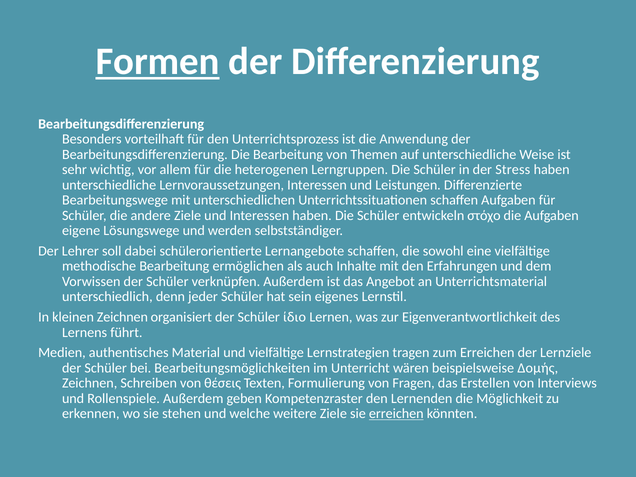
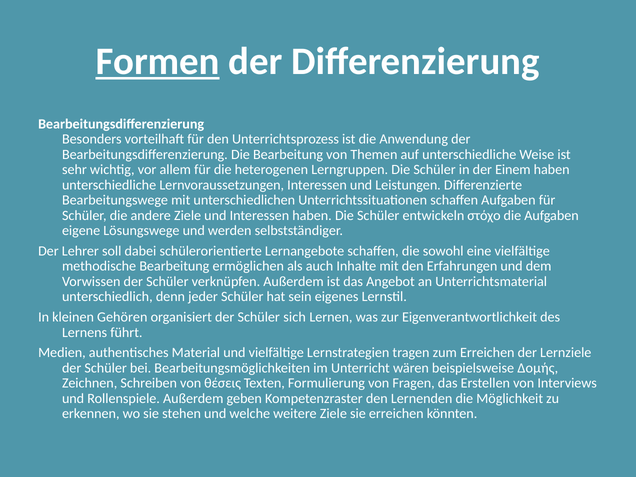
Stress: Stress -> Einem
kleinen Zeichnen: Zeichnen -> Gehören
ίδιο: ίδιο -> sich
erreichen at (396, 414) underline: present -> none
